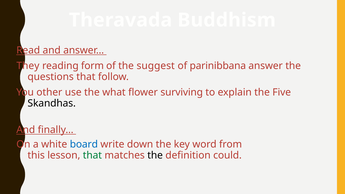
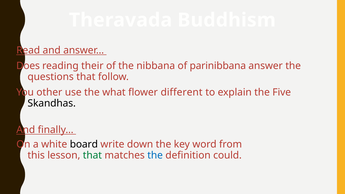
They: They -> Does
form: form -> their
suggest: suggest -> nibbana
surviving: surviving -> different
board colour: blue -> black
the at (155, 155) colour: black -> blue
